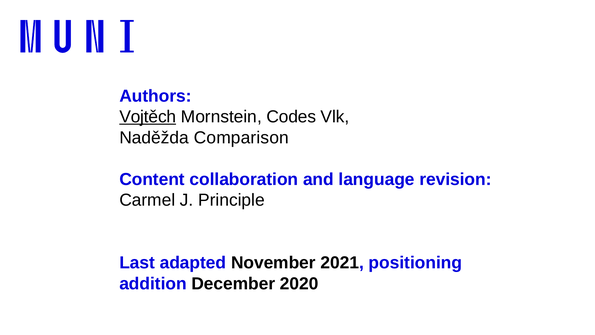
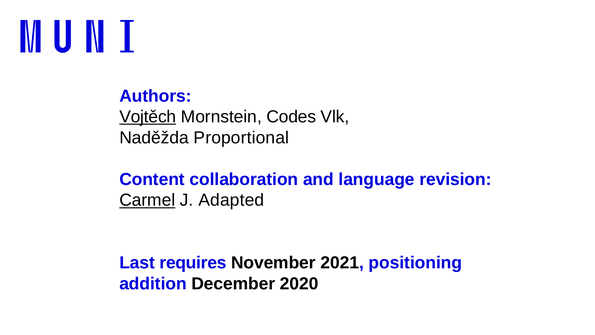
Comparison: Comparison -> Proportional
Carmel underline: none -> present
Principle: Principle -> Adapted
adapted: adapted -> requires
